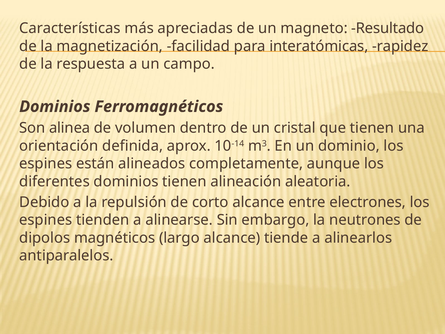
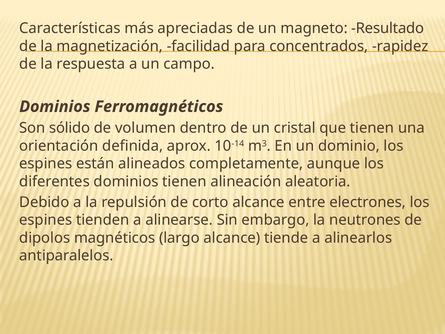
interatómicas: interatómicas -> concentrados
alinea: alinea -> sólido
